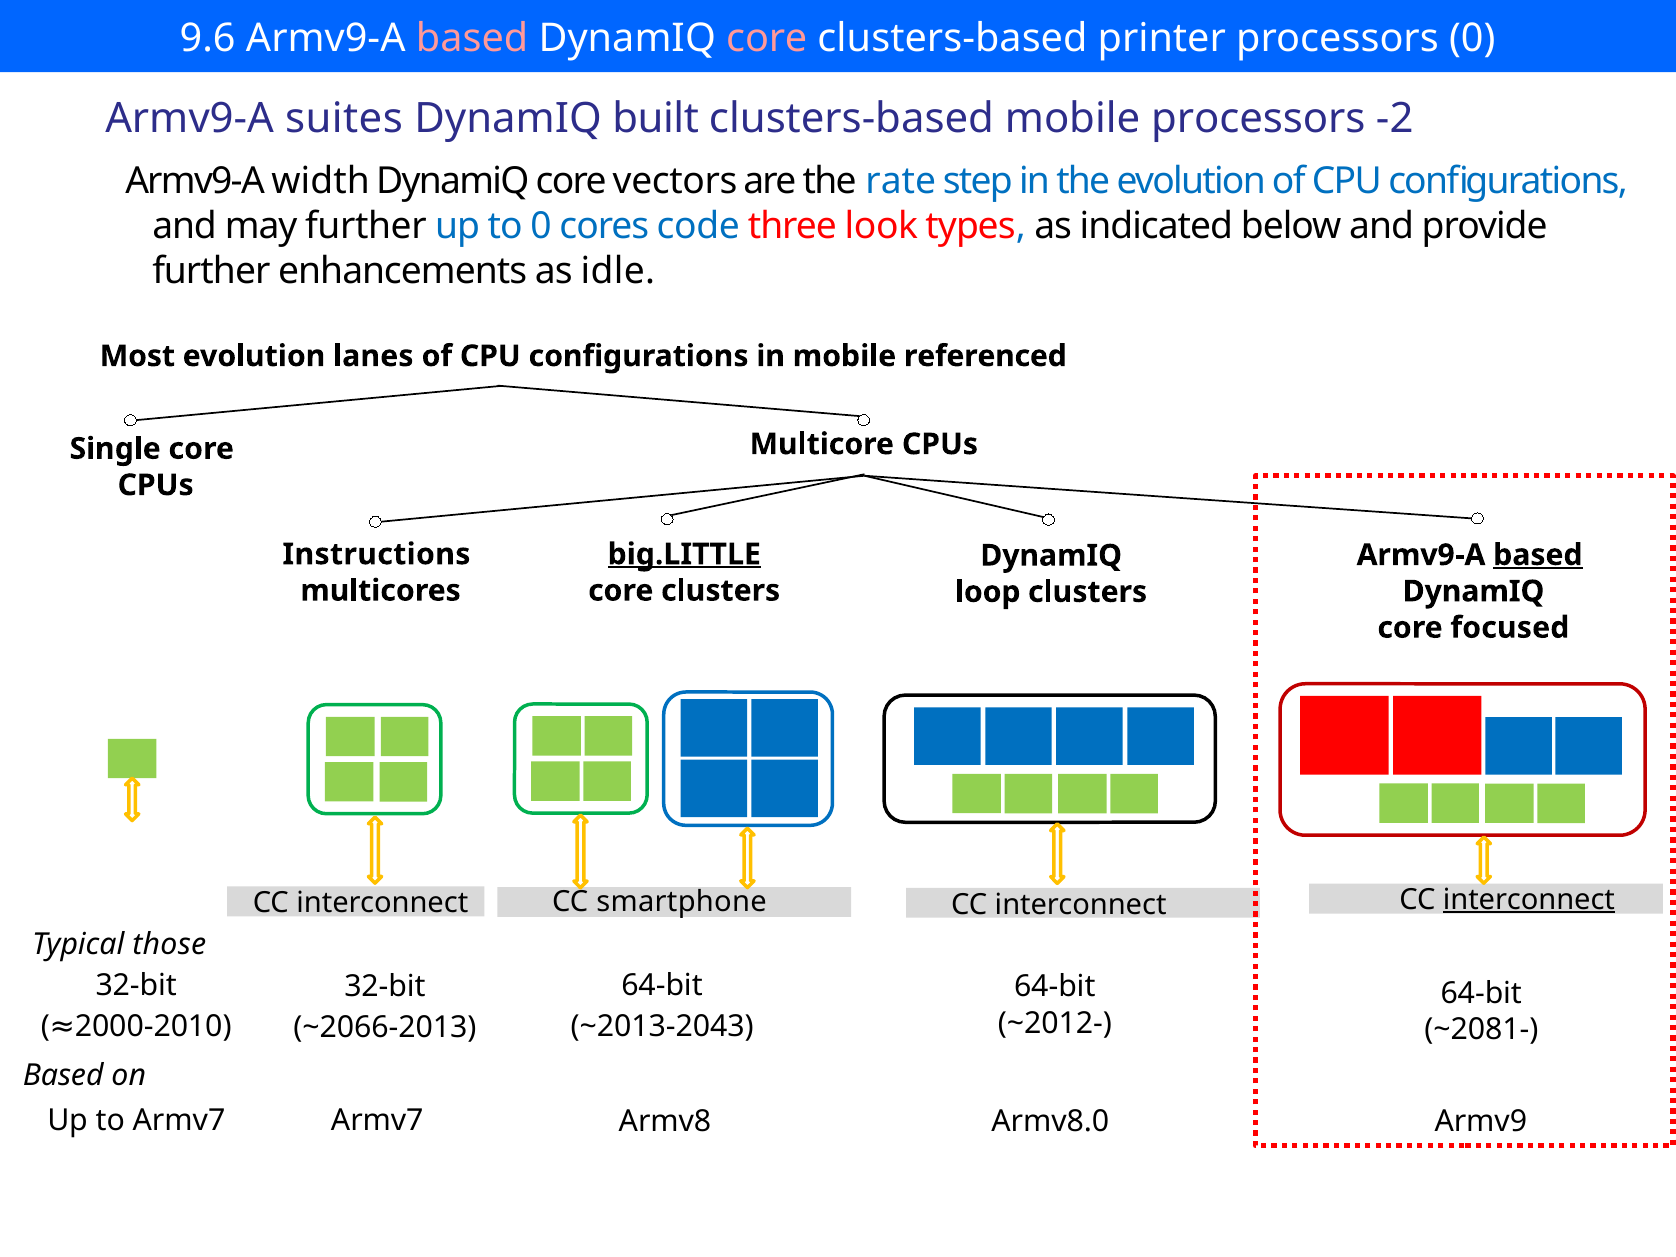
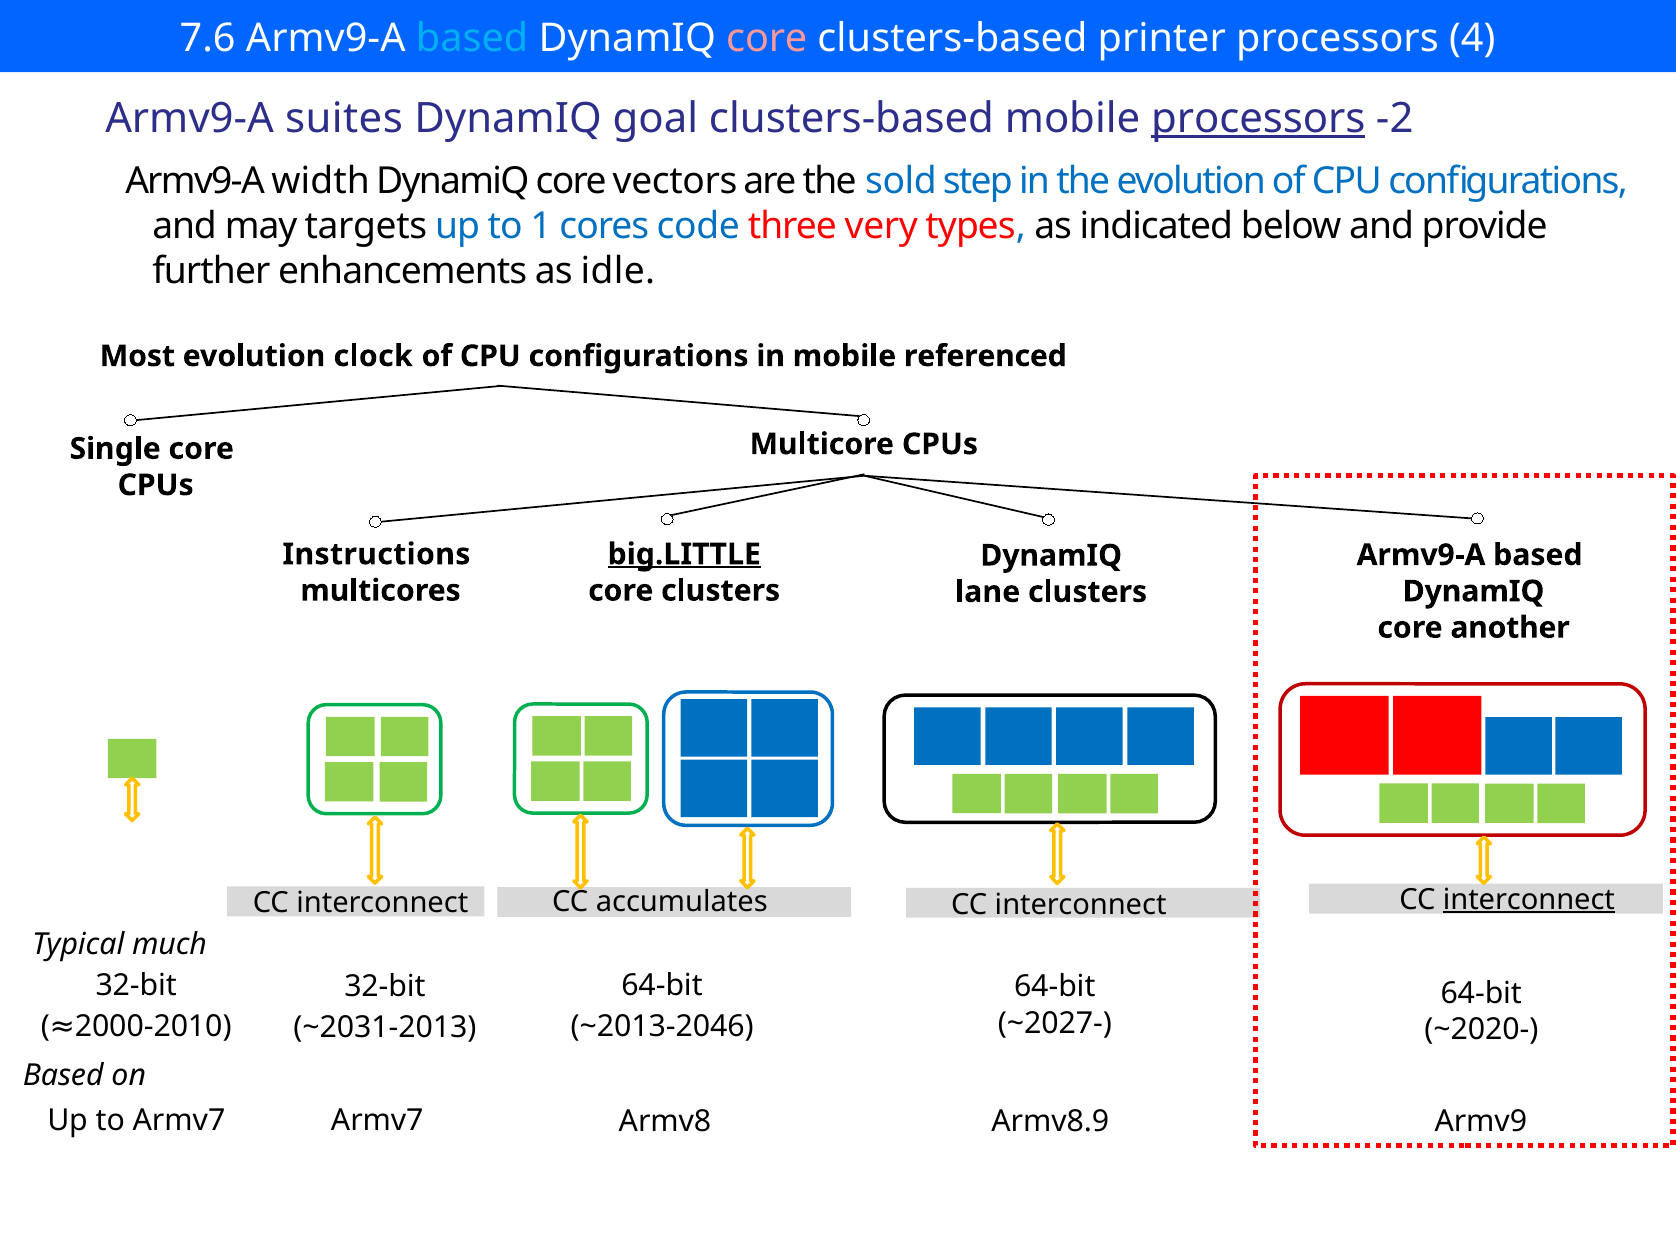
9.6: 9.6 -> 7.6
based at (472, 39) colour: pink -> light blue
processors 0: 0 -> 4
built: built -> goal
processors at (1258, 118) underline: none -> present
rate: rate -> sold
may further: further -> targets
to 0: 0 -> 1
look: look -> very
lanes: lanes -> clock
based at (1538, 555) underline: present -> none
loop: loop -> lane
focused: focused -> another
smartphone: smartphone -> accumulates
those: those -> much
~2012-: ~2012- -> ~2027-
~2013-2043: ~2013-2043 -> ~2013-2046
~2066-2013: ~2066-2013 -> ~2031-2013
~2081-: ~2081- -> ~2020-
Armv8.0: Armv8.0 -> Armv8.9
